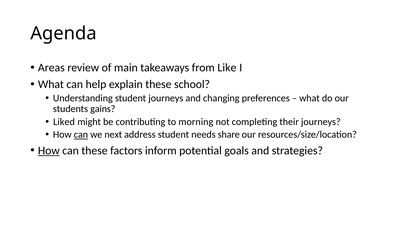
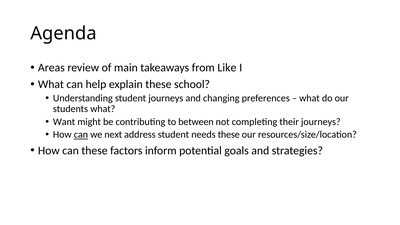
students gains: gains -> what
Liked: Liked -> Want
morning: morning -> between
needs share: share -> these
How at (49, 151) underline: present -> none
